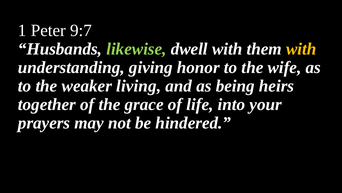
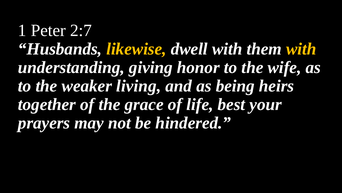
9:7: 9:7 -> 2:7
likewise colour: light green -> yellow
into: into -> best
